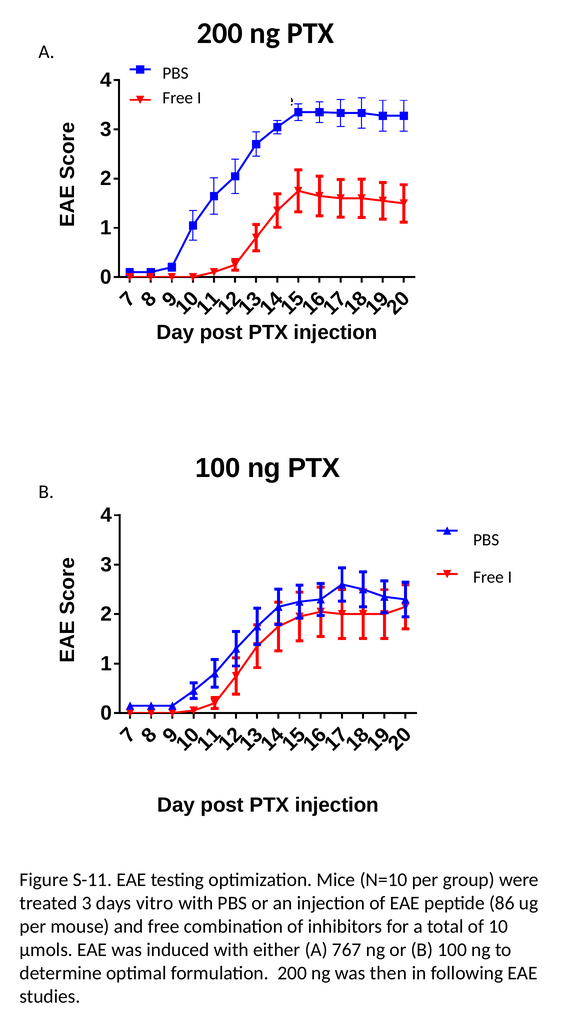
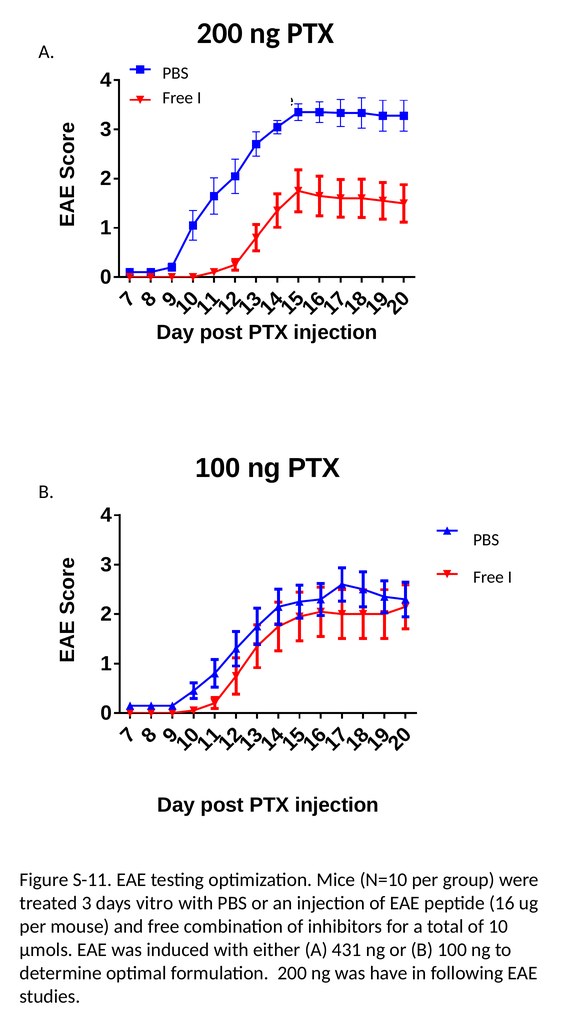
86: 86 -> 16
767: 767 -> 431
then: then -> have
